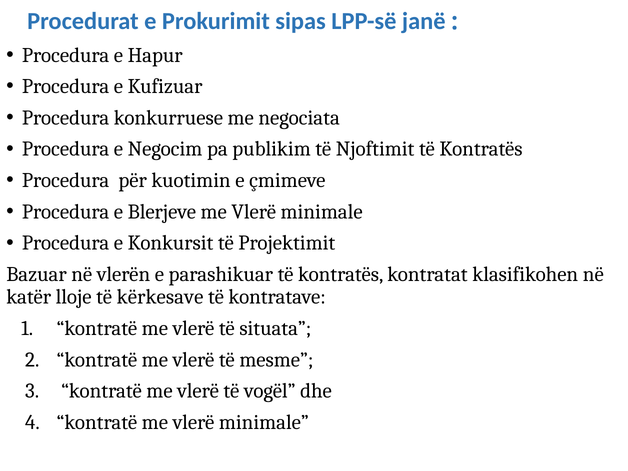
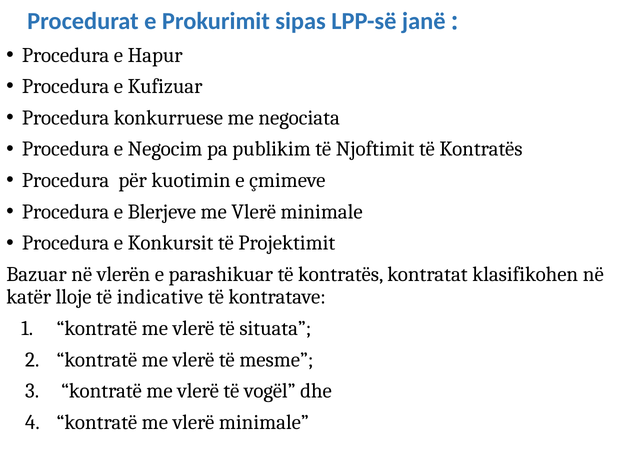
kërkesave: kërkesave -> indicative
